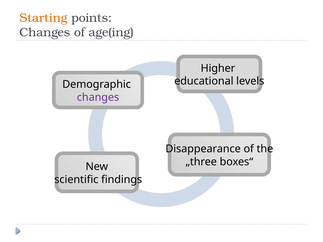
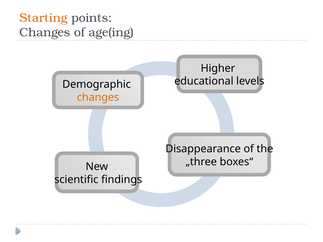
changes at (98, 97) colour: purple -> orange
